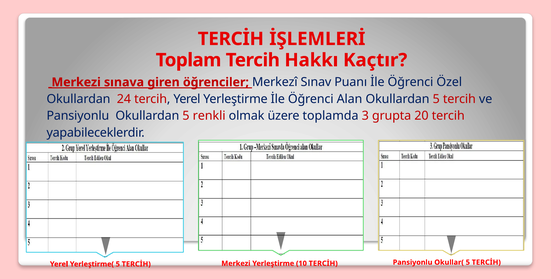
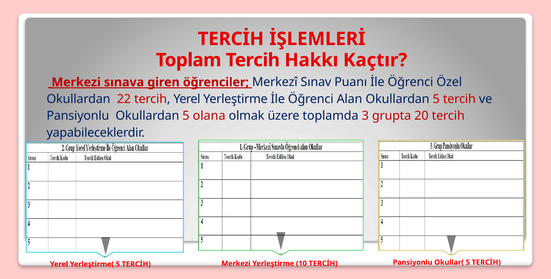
24: 24 -> 22
renkli: renkli -> olana
